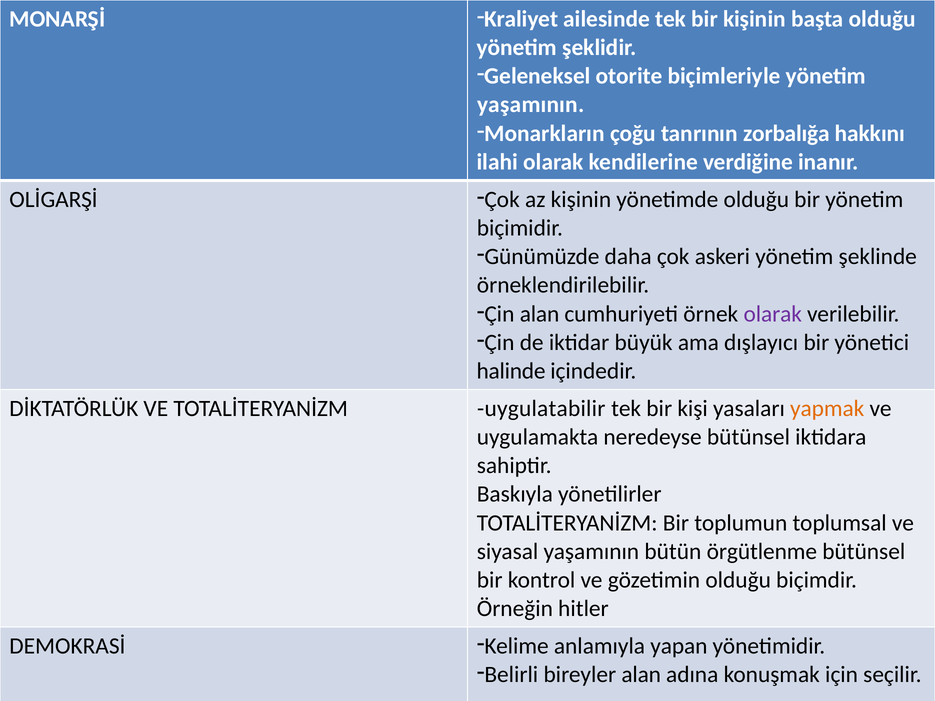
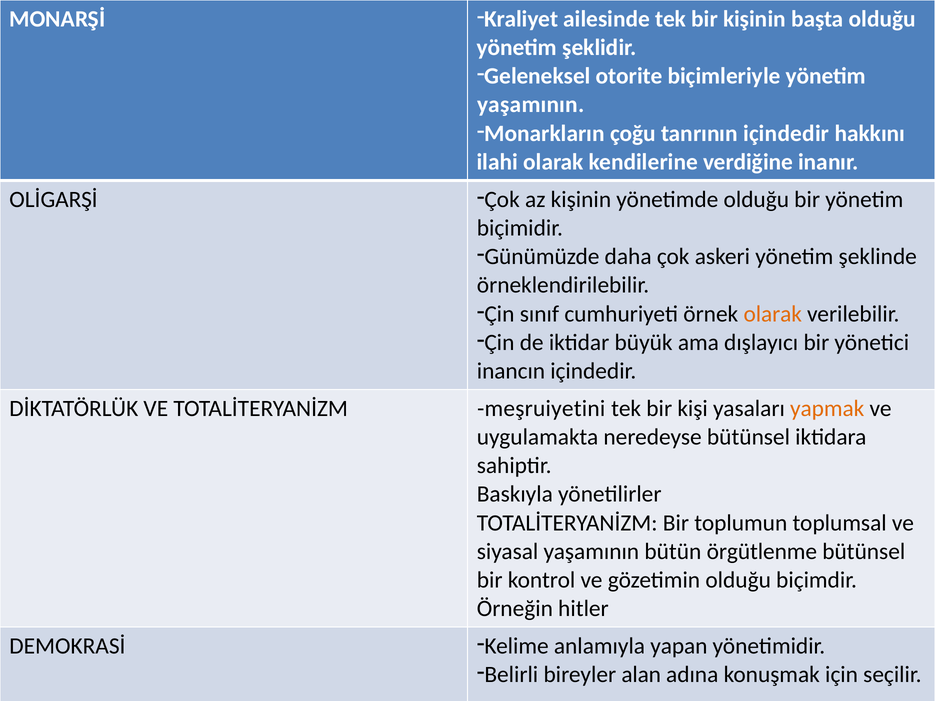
tanrının zorbalığa: zorbalığa -> içindedir
Çin alan: alan -> sınıf
olarak at (773, 314) colour: purple -> orange
halinde: halinde -> inancın
uygulatabilir: uygulatabilir -> meşruiyetini
